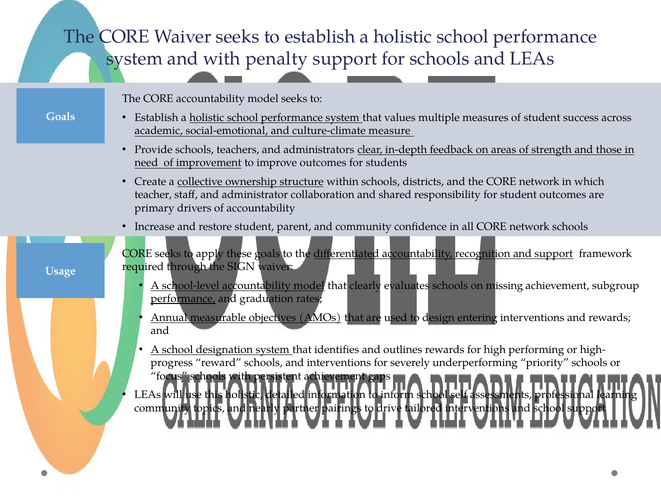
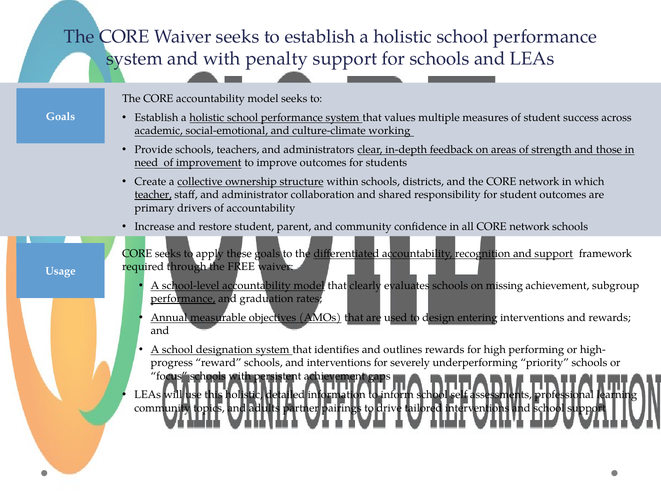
measure: measure -> working
teacher underline: none -> present
SIGN: SIGN -> FREE
nearly: nearly -> adults
